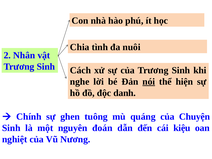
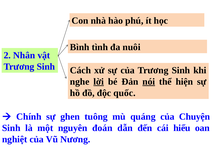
Chia: Chia -> Bình
lời underline: none -> present
danh: danh -> quốc
kiệu: kiệu -> hiểu
